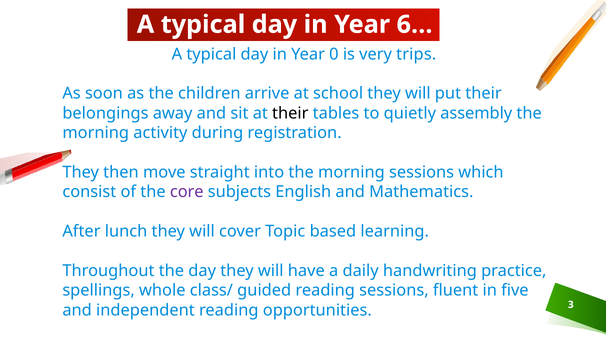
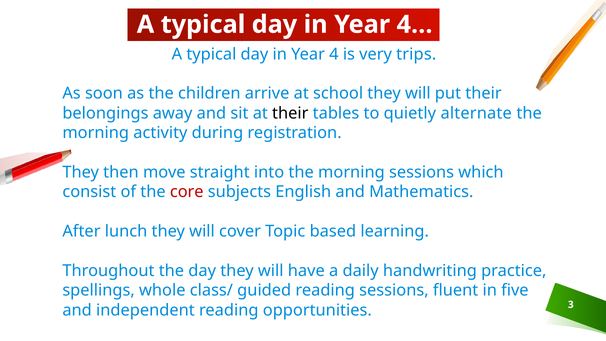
6…: 6… -> 4…
0: 0 -> 4
assembly: assembly -> alternate
core colour: purple -> red
